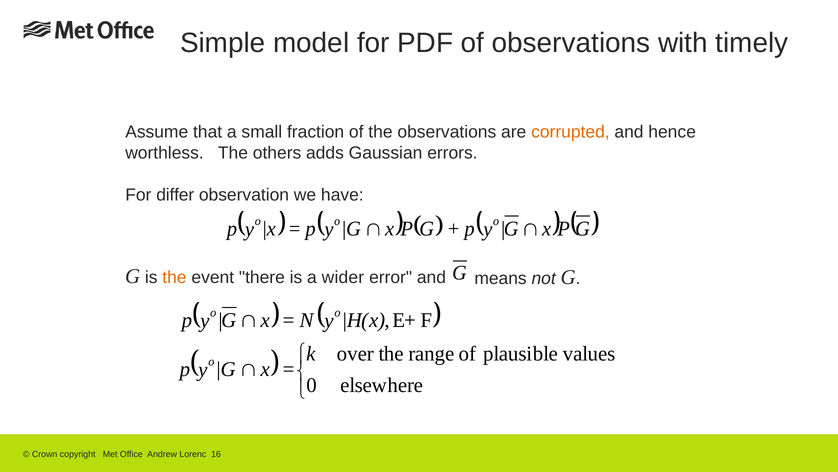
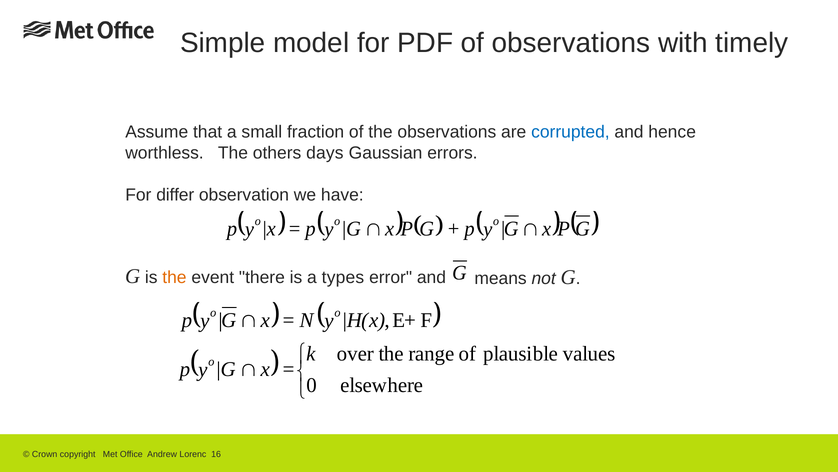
corrupted colour: orange -> blue
adds: adds -> days
wider: wider -> types
